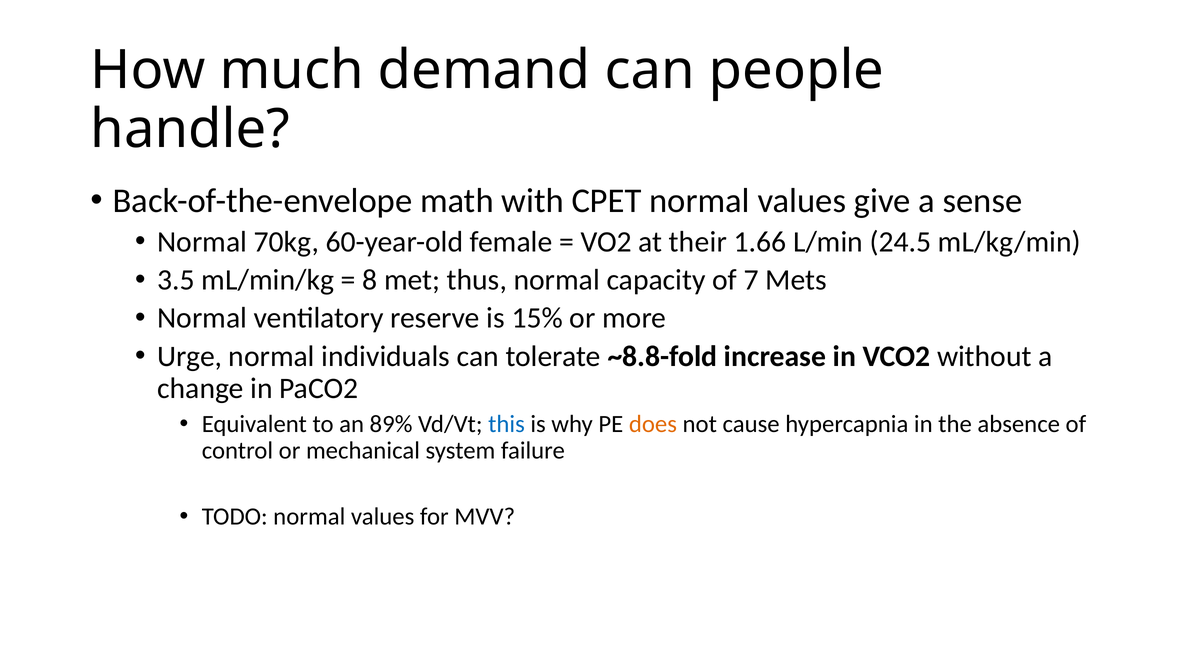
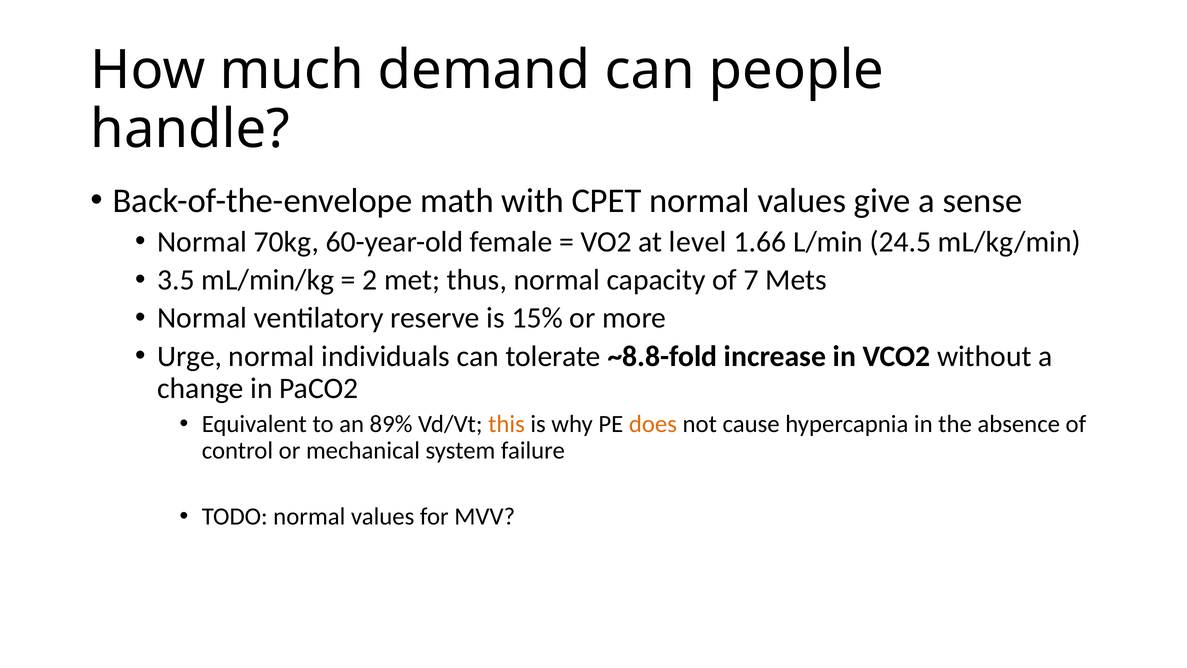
their: their -> level
8: 8 -> 2
this colour: blue -> orange
